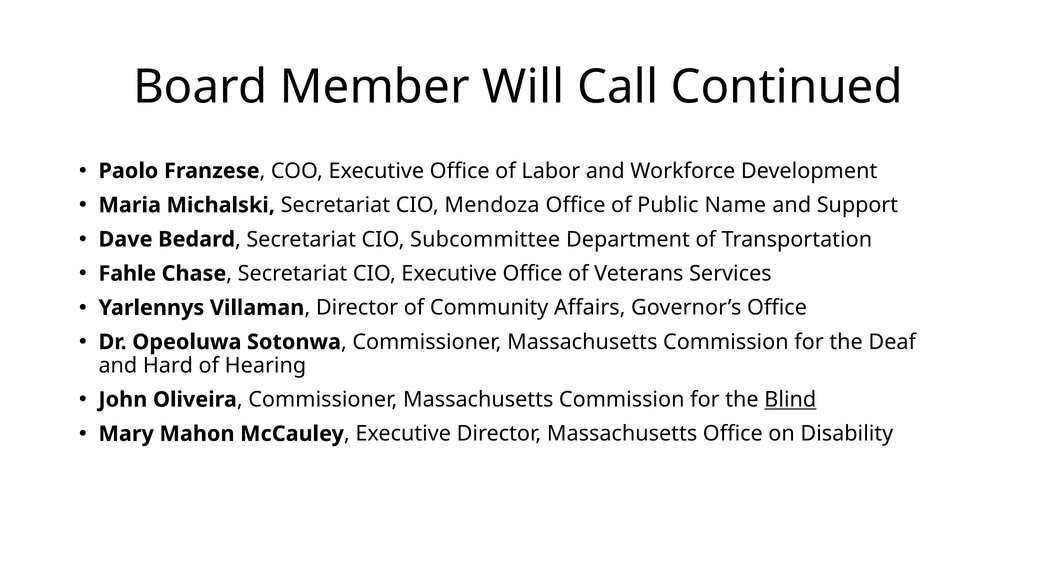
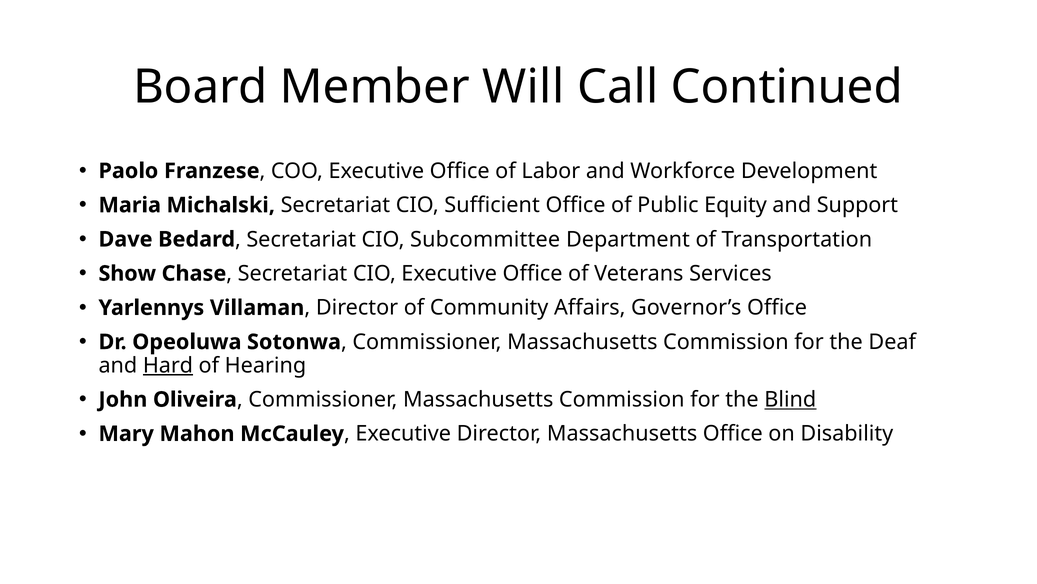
Mendoza: Mendoza -> Sufficient
Name: Name -> Equity
Fahle: Fahle -> Show
Hard underline: none -> present
